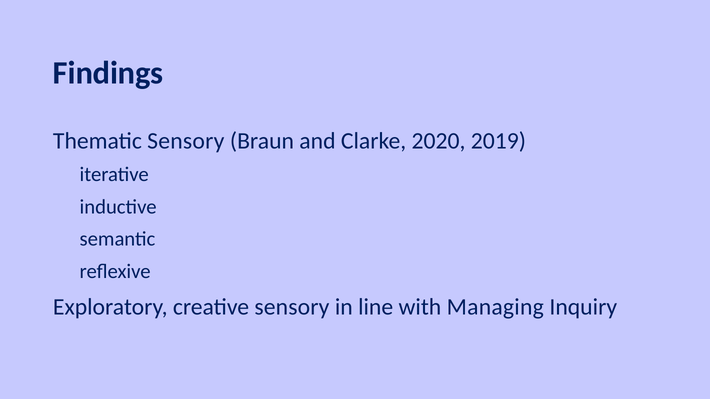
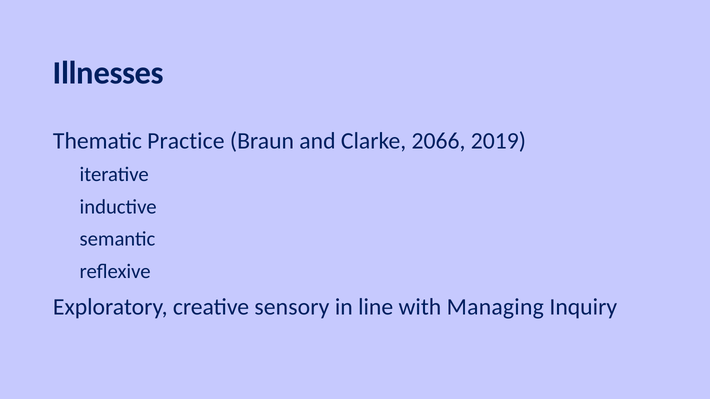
Findings: Findings -> Illnesses
Thematic Sensory: Sensory -> Practice
2020: 2020 -> 2066
